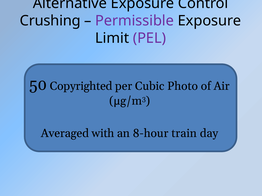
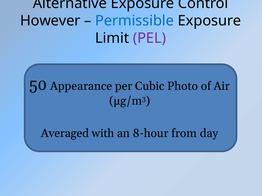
Crushing: Crushing -> However
Permissible colour: purple -> blue
Copyrighted: Copyrighted -> Appearance
train: train -> from
